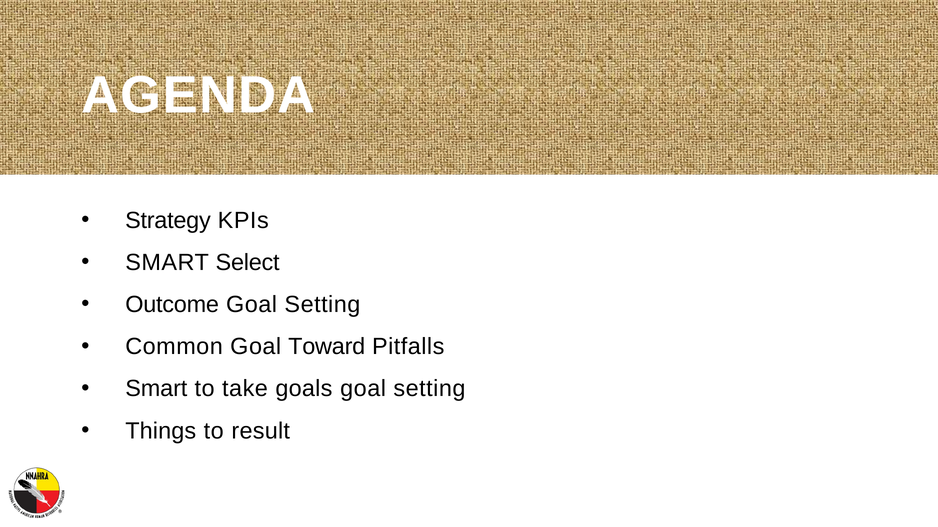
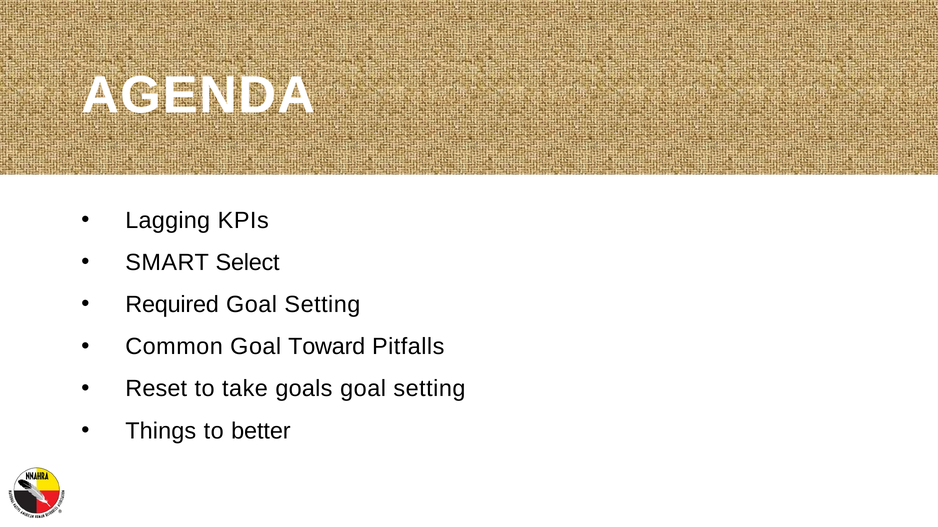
Strategy: Strategy -> Lagging
Outcome: Outcome -> Required
Smart at (156, 389): Smart -> Reset
result: result -> better
